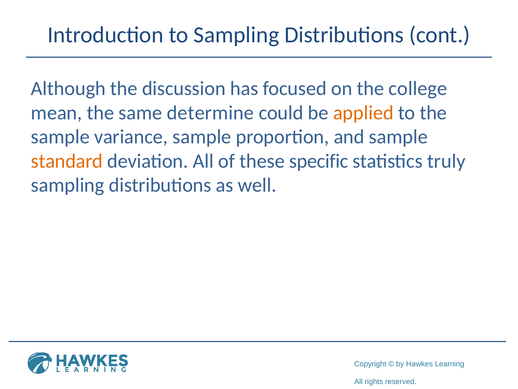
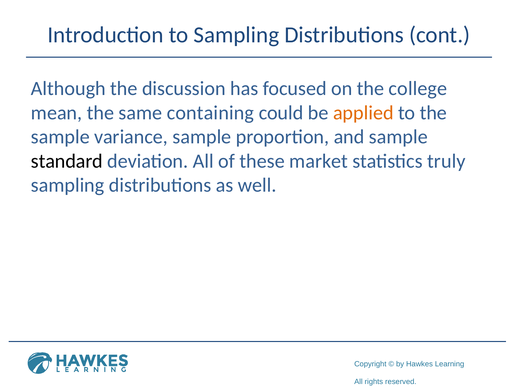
determine: determine -> containing
standard colour: orange -> black
specific: specific -> market
